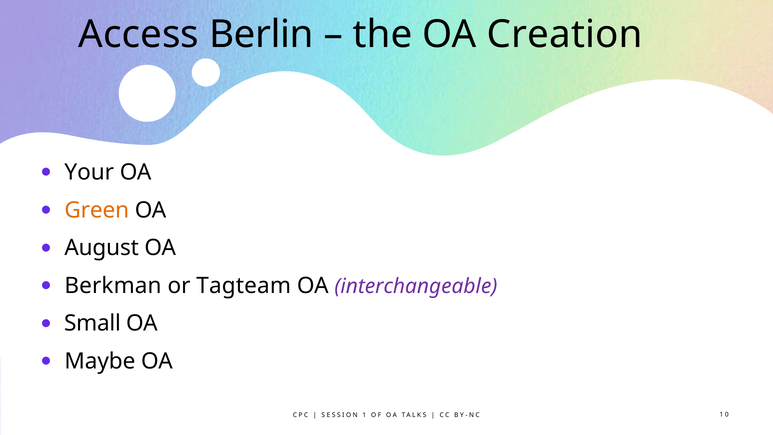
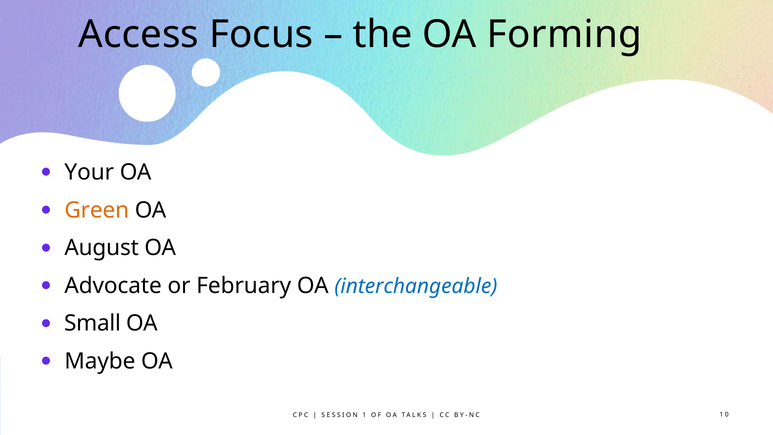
Berlin: Berlin -> Focus
Creation: Creation -> Forming
Berkman: Berkman -> Advocate
Tagteam: Tagteam -> February
interchangeable colour: purple -> blue
